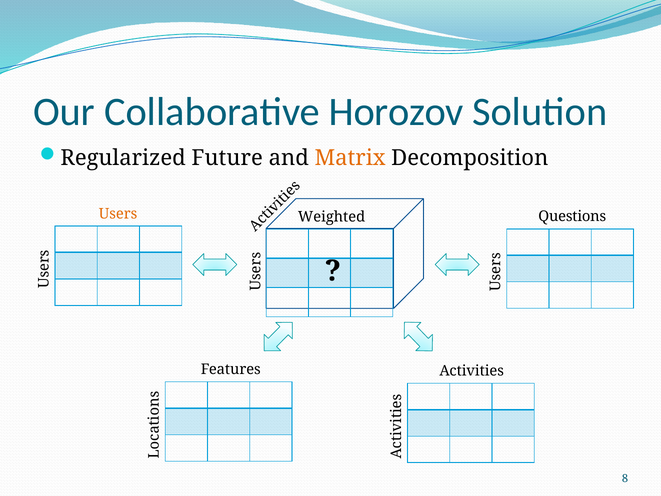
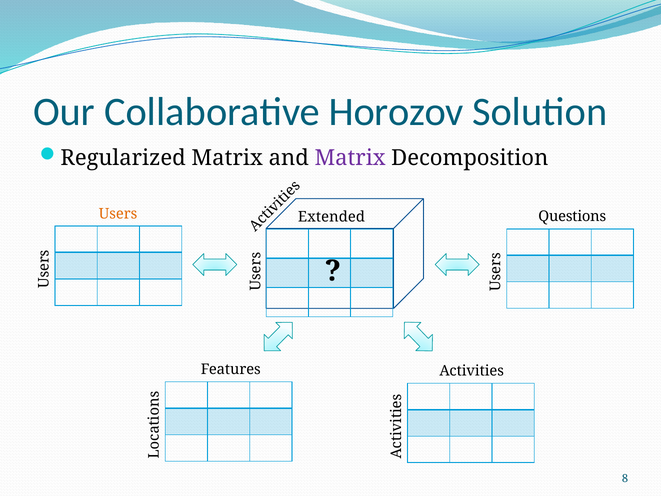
Regularized Future: Future -> Matrix
Matrix at (350, 158) colour: orange -> purple
Weighted: Weighted -> Extended
